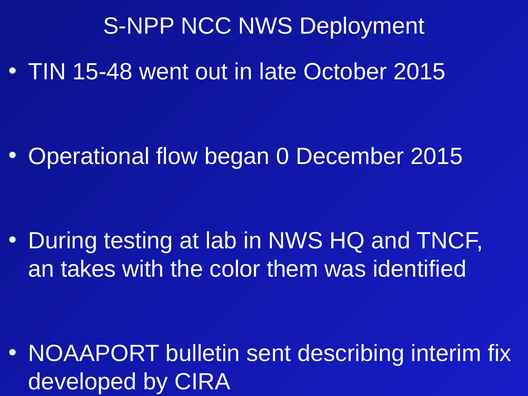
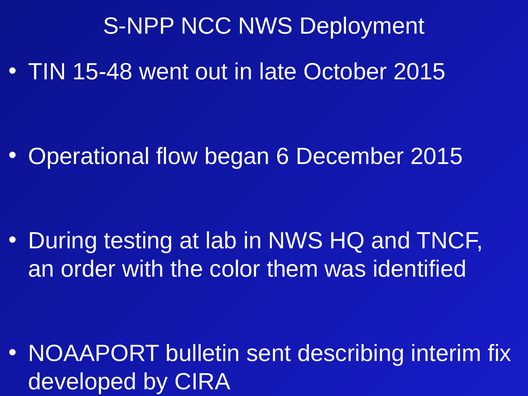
0: 0 -> 6
takes: takes -> order
